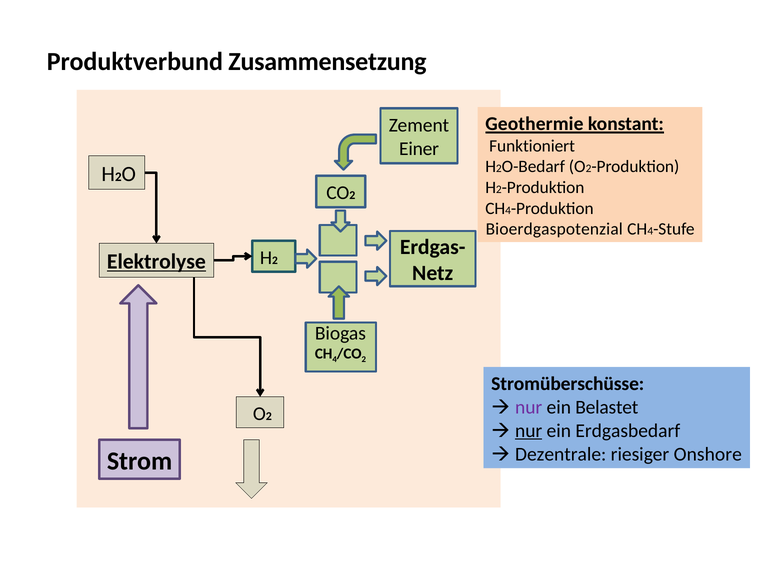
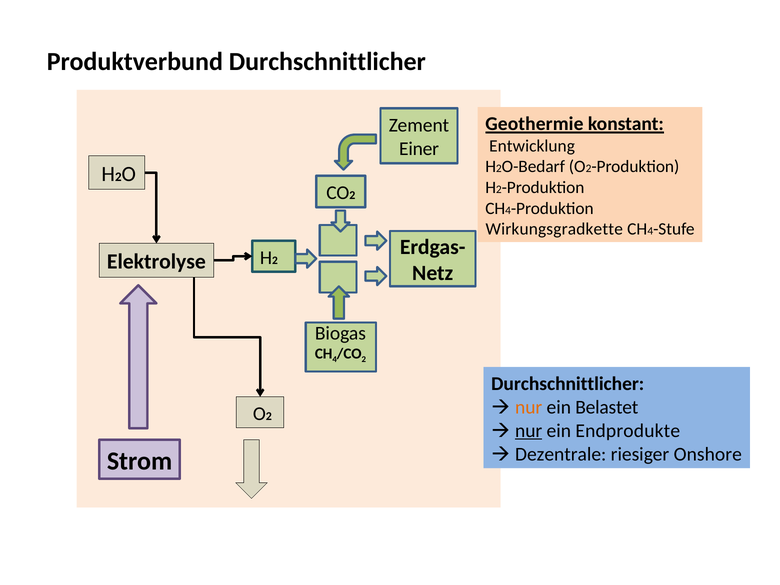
Produktverbund Zusammensetzung: Zusammensetzung -> Durchschnittlicher
Funktioniert: Funktioniert -> Entwicklung
Bioerdgaspotenzial: Bioerdgaspotenzial -> Wirkungsgradkette
Elektrolyse underline: present -> none
Stromüberschüsse at (568, 384): Stromüberschüsse -> Durchschnittlicher
nur at (529, 407) colour: purple -> orange
Erdgasbedarf: Erdgasbedarf -> Endprodukte
